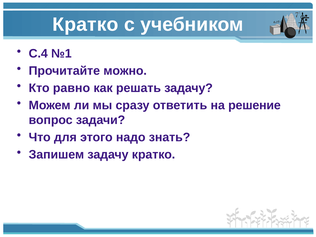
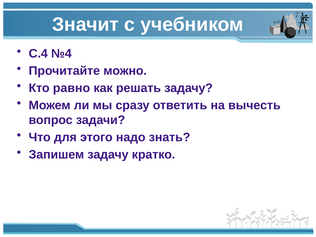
Кратко at (85, 25): Кратко -> Значит
№1: №1 -> №4
решение: решение -> вычесть
